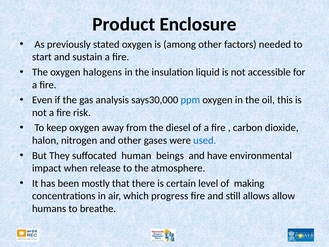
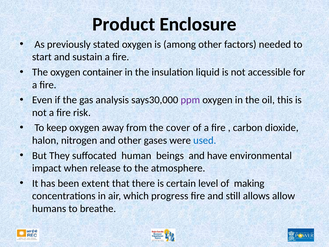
halogens: halogens -> container
ppm colour: blue -> purple
diesel: diesel -> cover
mostly: mostly -> extent
